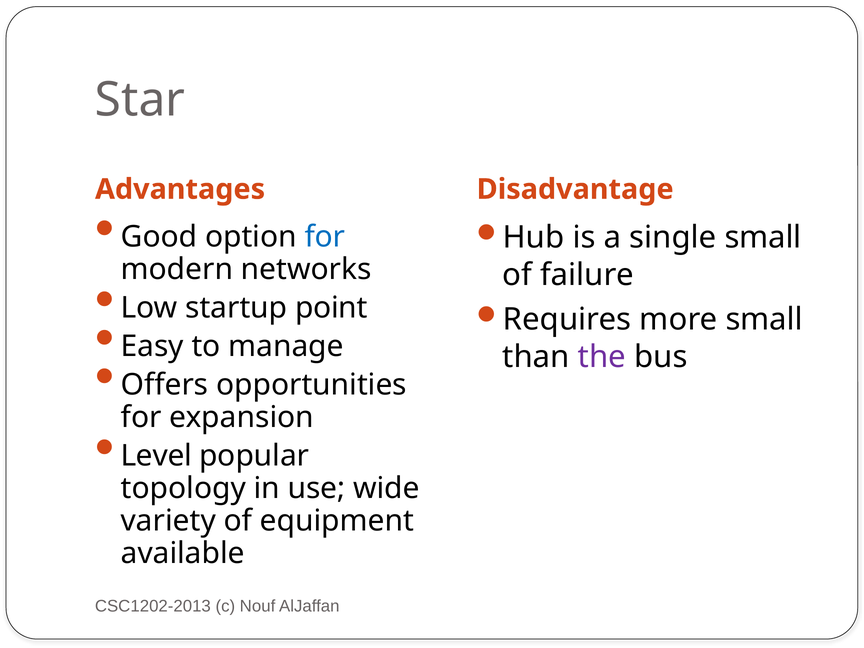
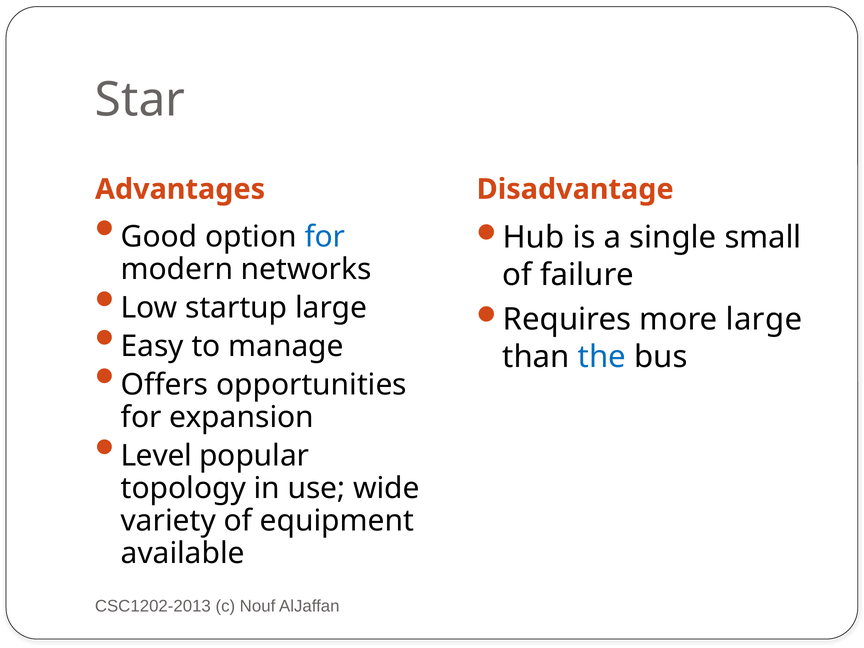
startup point: point -> large
more small: small -> large
the colour: purple -> blue
